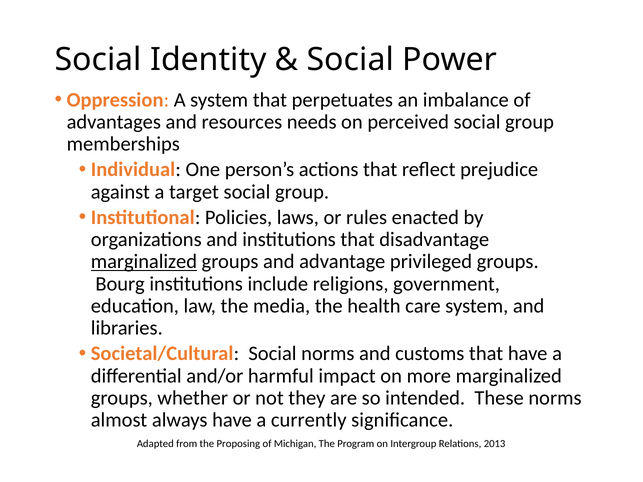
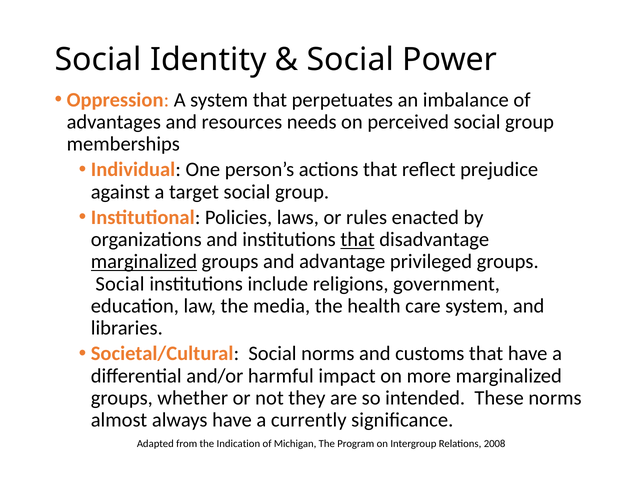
that at (358, 240) underline: none -> present
Bourg at (120, 284): Bourg -> Social
Proposing: Proposing -> Indication
2013: 2013 -> 2008
